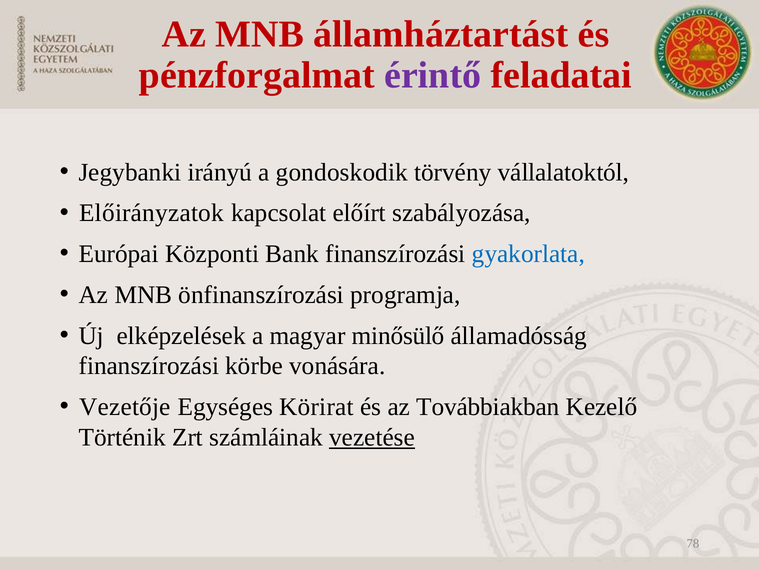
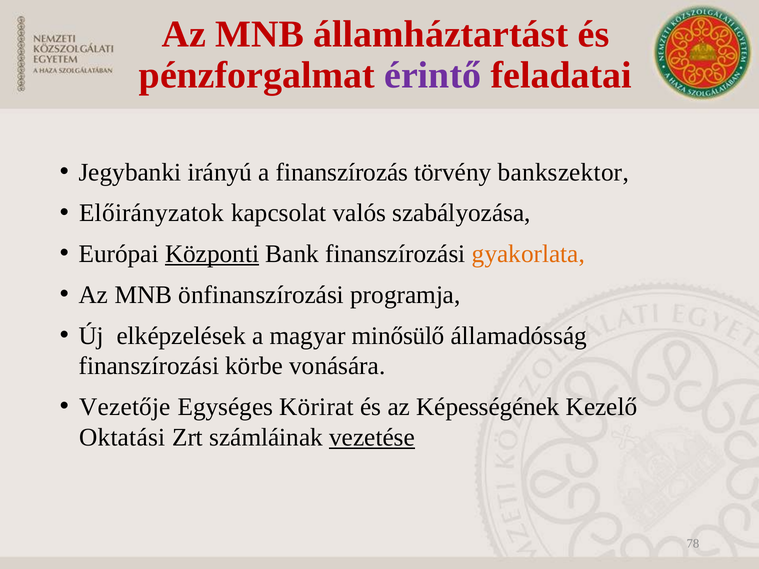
gondoskodik: gondoskodik -> finanszírozás
vállalatoktól: vállalatoktól -> bankszektor
előírt: előírt -> valós
Központi underline: none -> present
gyakorlata colour: blue -> orange
Továbbiakban: Továbbiakban -> Képességének
Történik: Történik -> Oktatási
